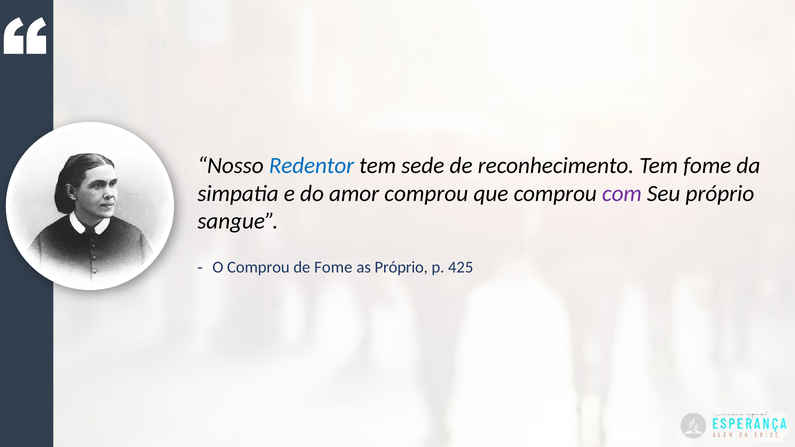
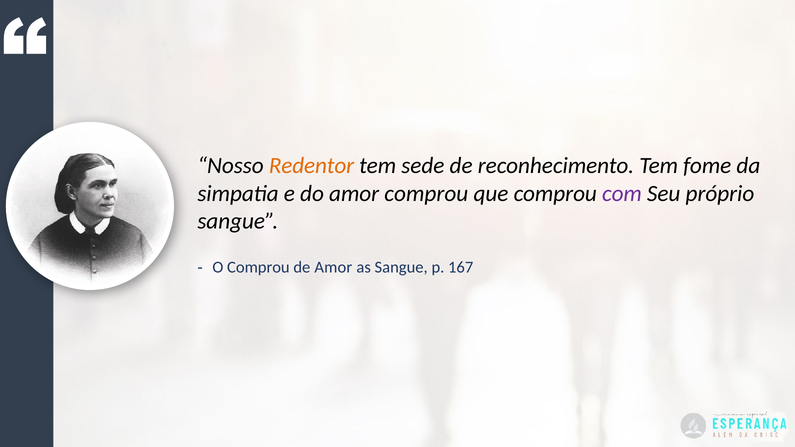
Redentor colour: blue -> orange
de Fome: Fome -> Amor
as Próprio: Próprio -> Sangue
425: 425 -> 167
